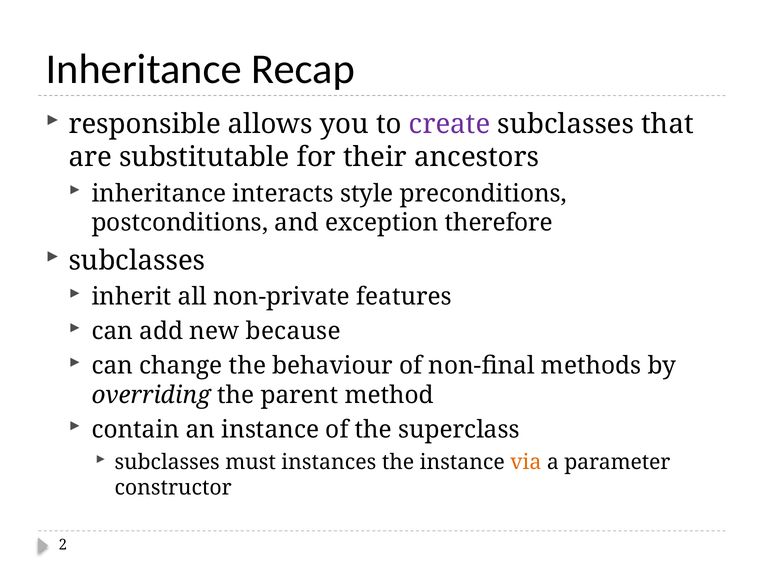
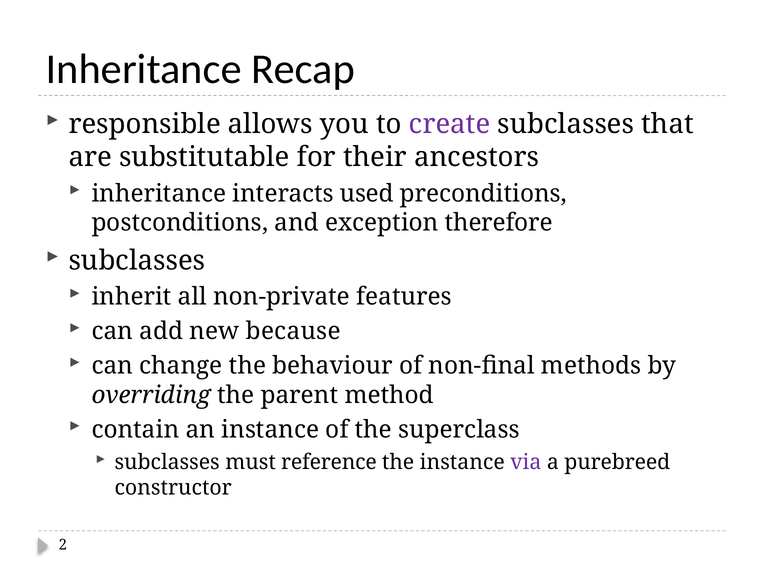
style: style -> used
instances: instances -> reference
via colour: orange -> purple
parameter: parameter -> purebreed
